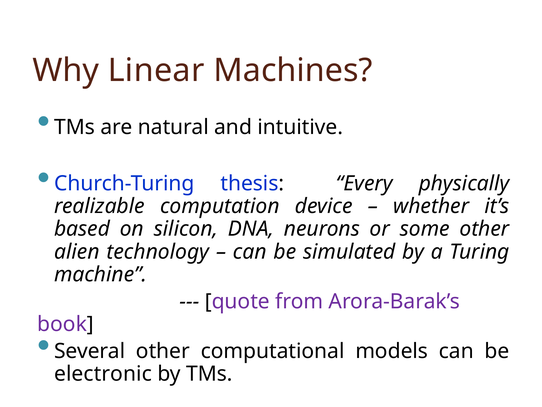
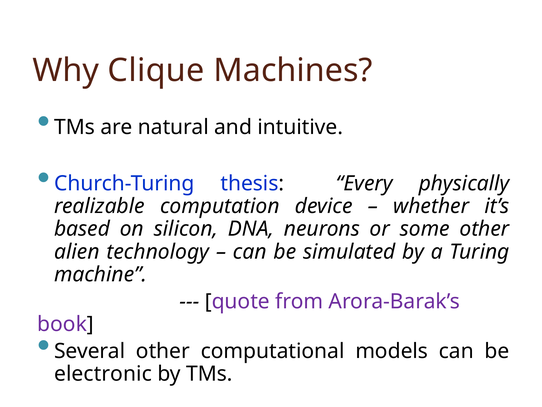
Linear: Linear -> Clique
